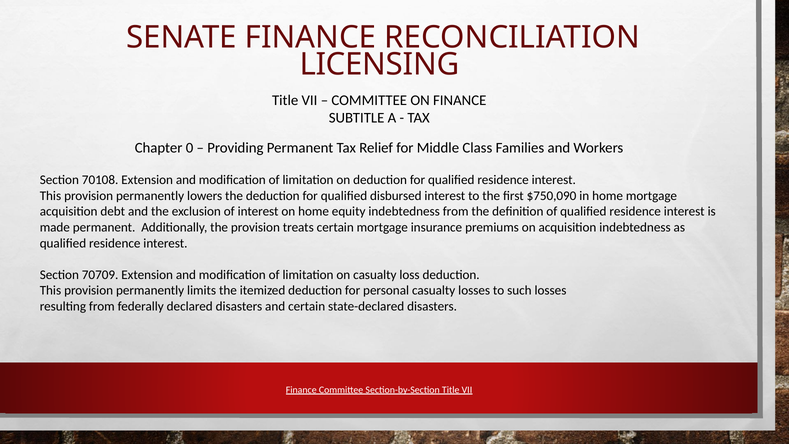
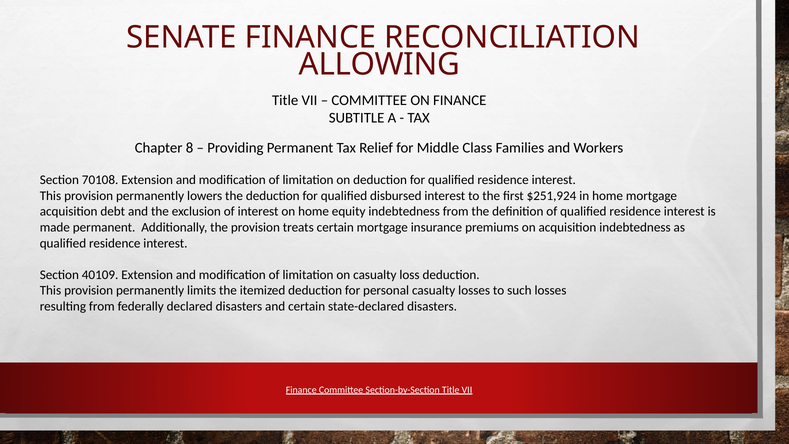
LICENSING: LICENSING -> ALLOWING
0: 0 -> 8
$750,090: $750,090 -> $251,924
70709: 70709 -> 40109
